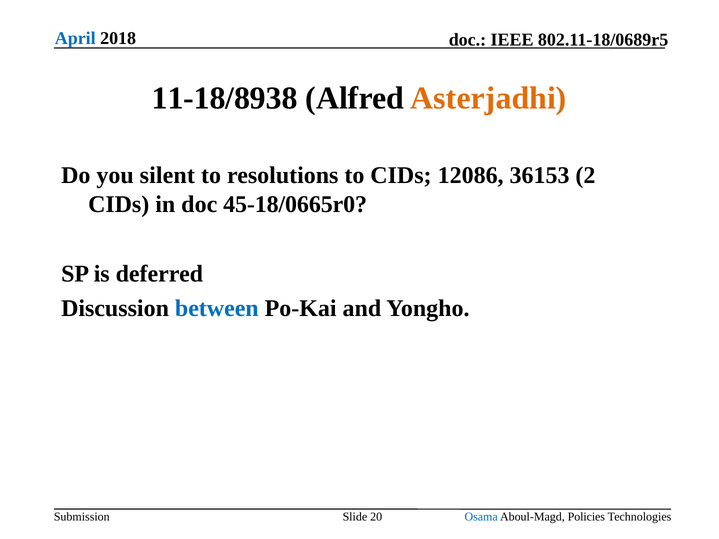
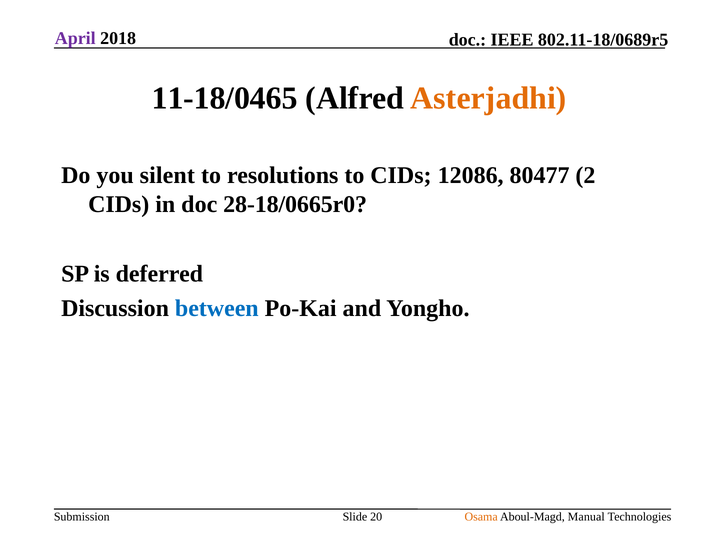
April colour: blue -> purple
11-18/8938: 11-18/8938 -> 11-18/0465
36153: 36153 -> 80477
45-18/0665r0: 45-18/0665r0 -> 28-18/0665r0
Osama colour: blue -> orange
Policies: Policies -> Manual
